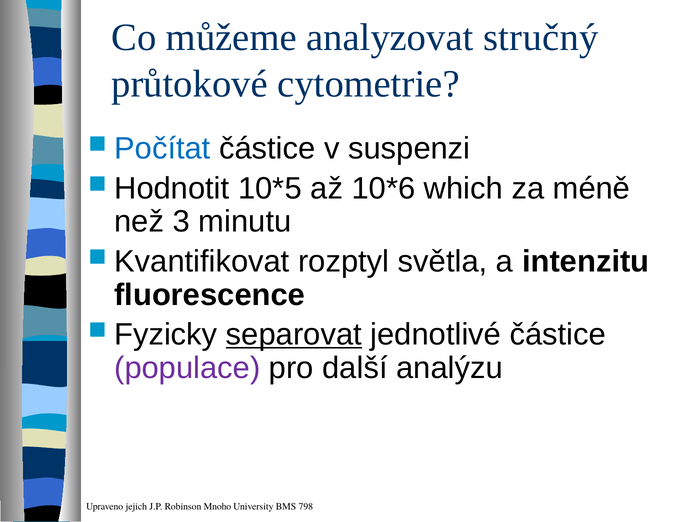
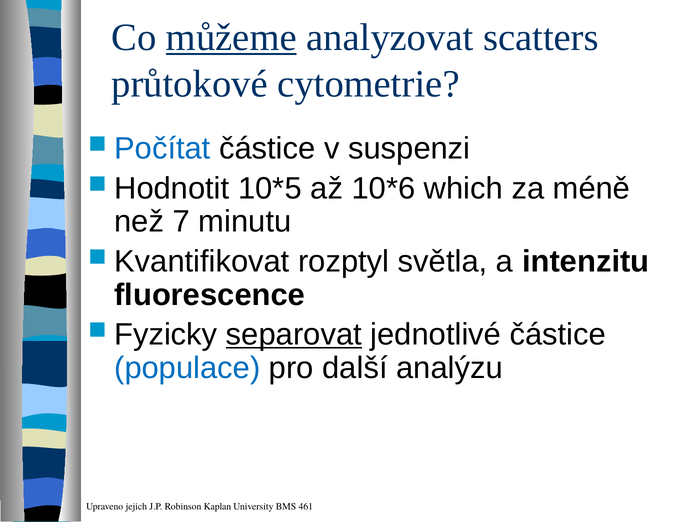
můžeme underline: none -> present
stručný: stručný -> scatters
3: 3 -> 7
populace colour: purple -> blue
Mnoho: Mnoho -> Kaplan
798: 798 -> 461
